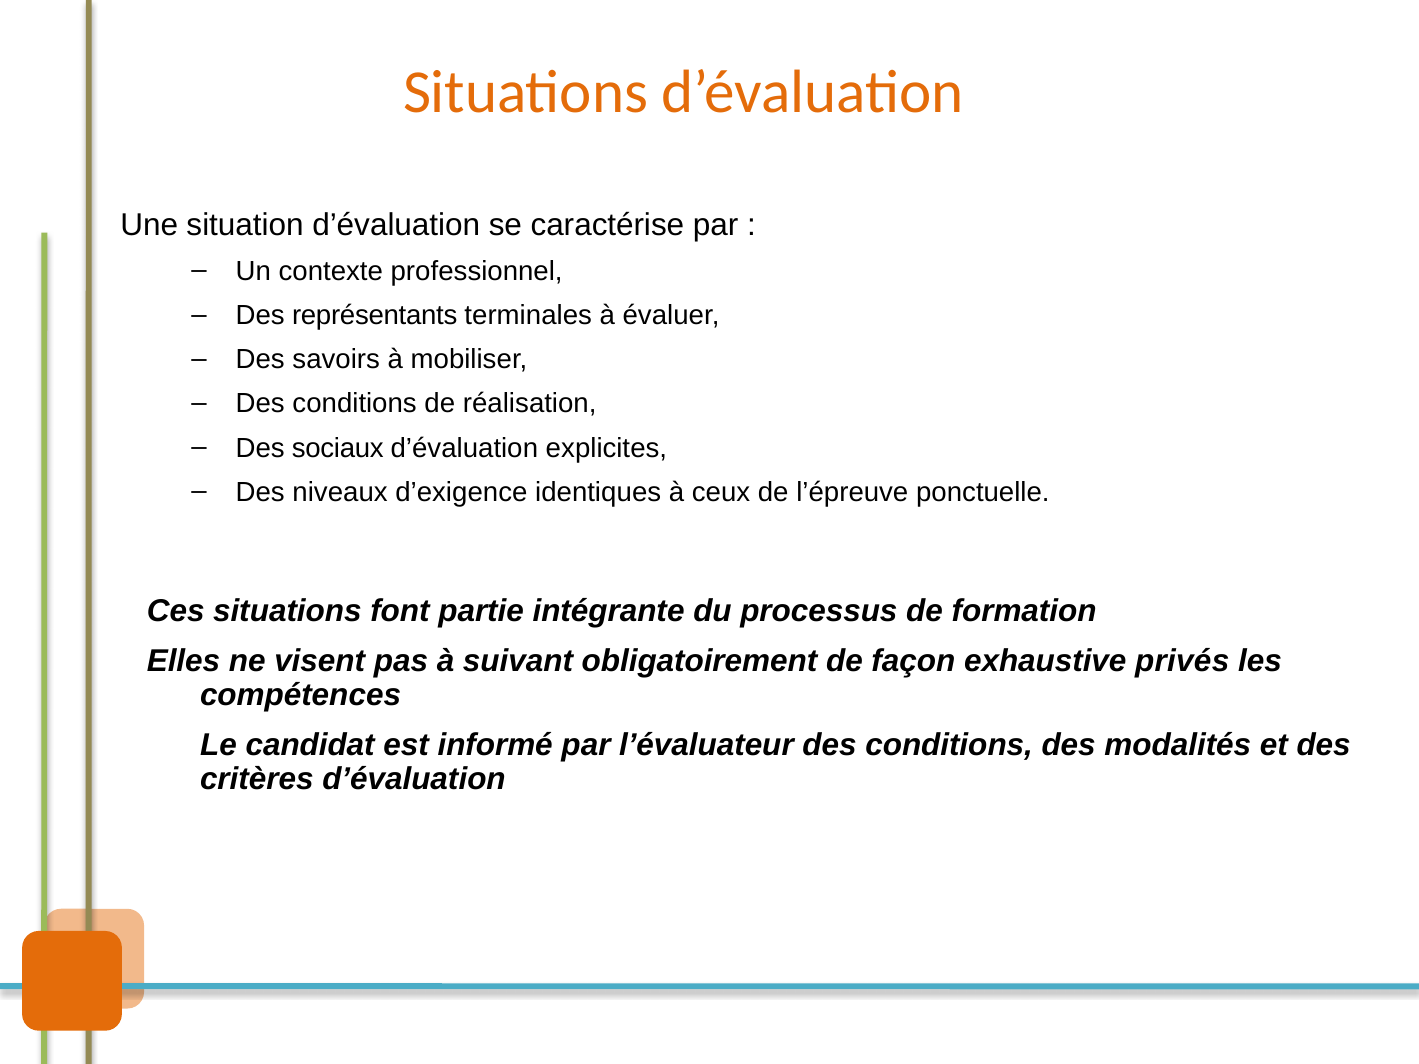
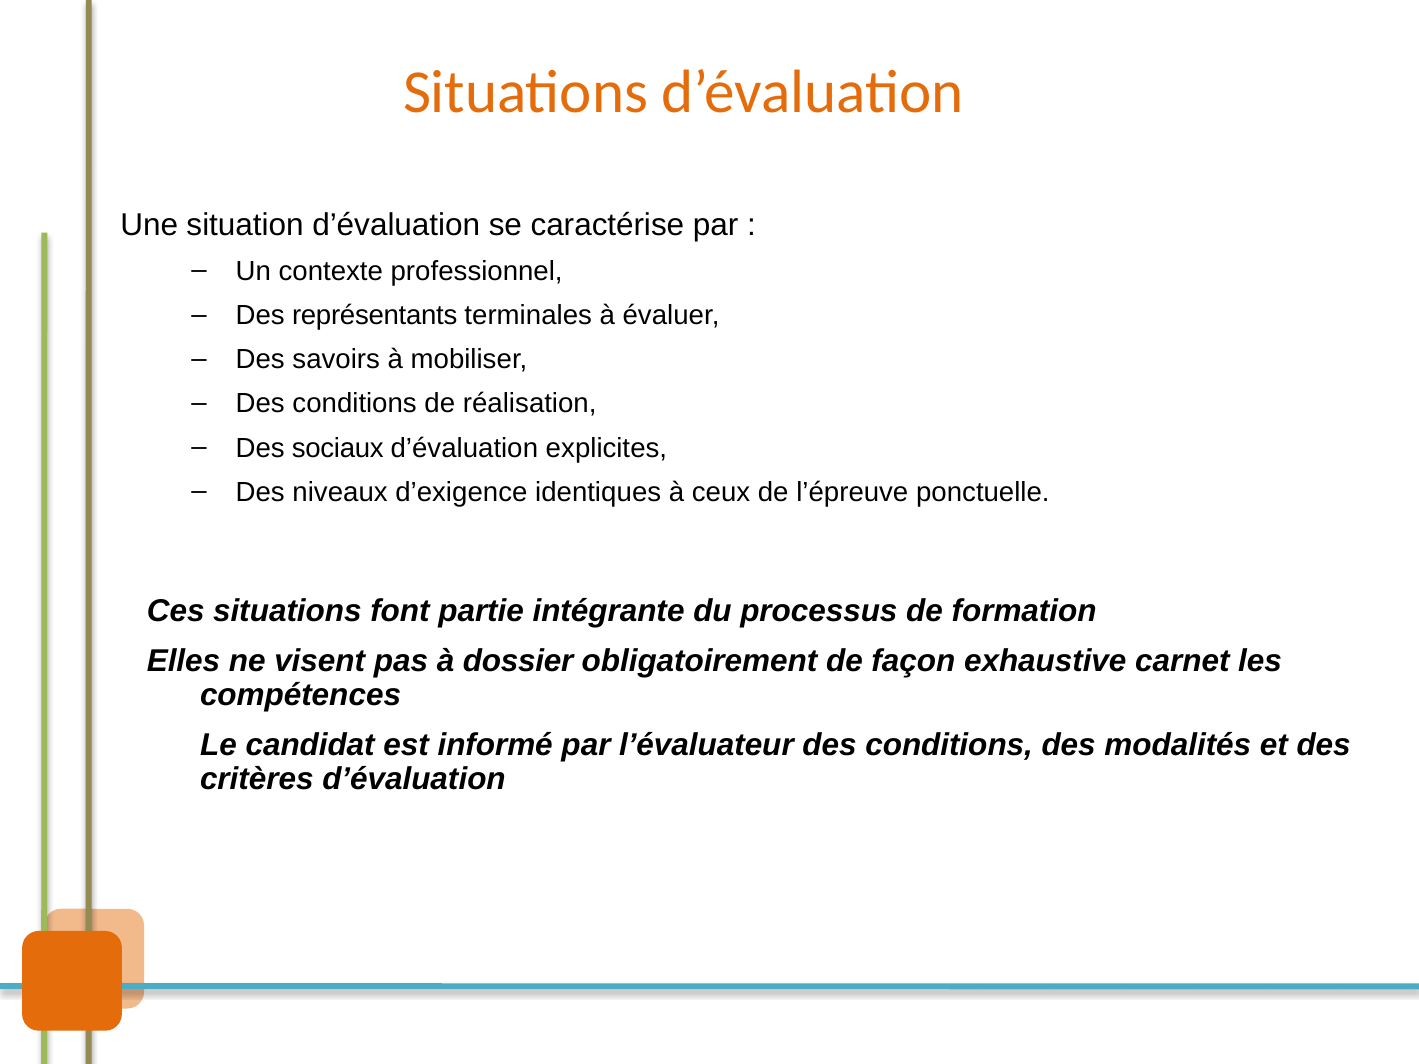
suivant: suivant -> dossier
privés: privés -> carnet
